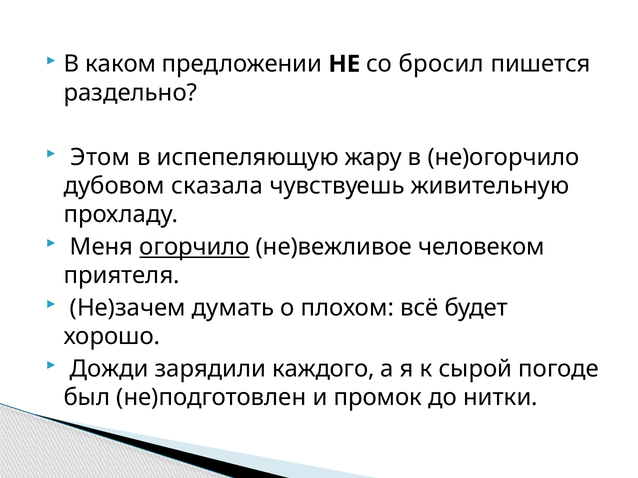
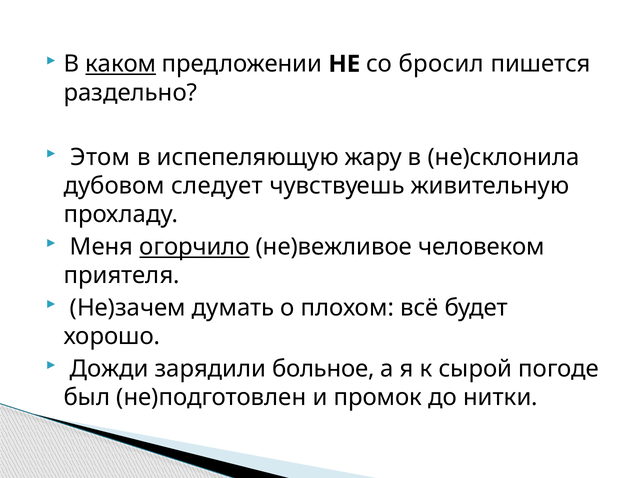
каком underline: none -> present
не)огорчило: не)огорчило -> не)склонила
сказала: сказала -> следует
каждого: каждого -> больное
